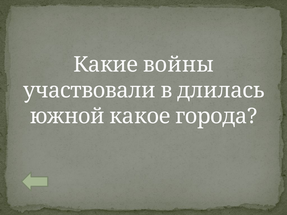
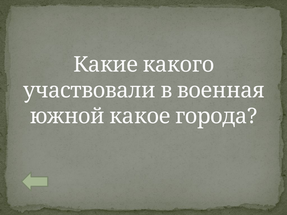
войны: войны -> какого
длилась: длилась -> военная
